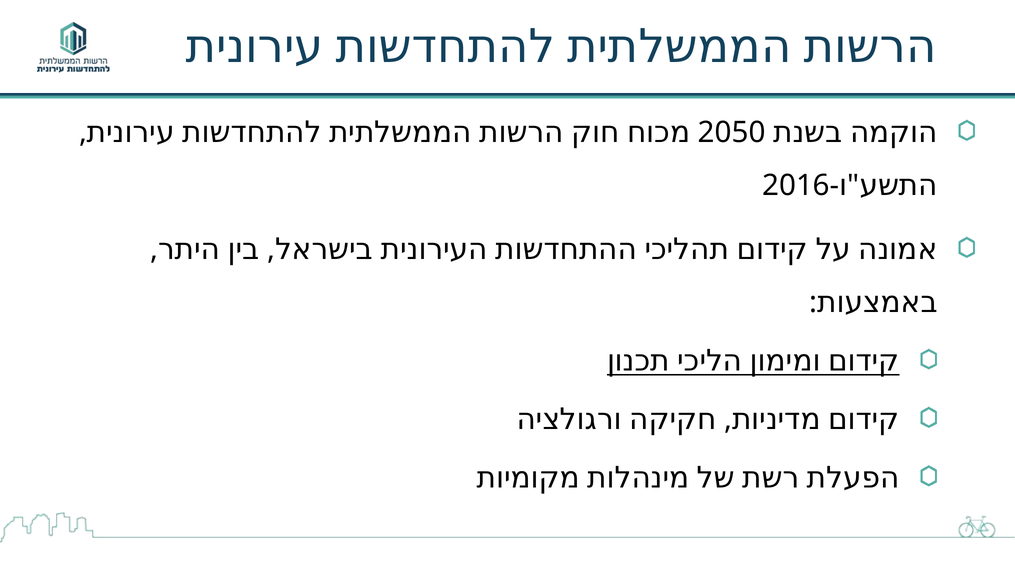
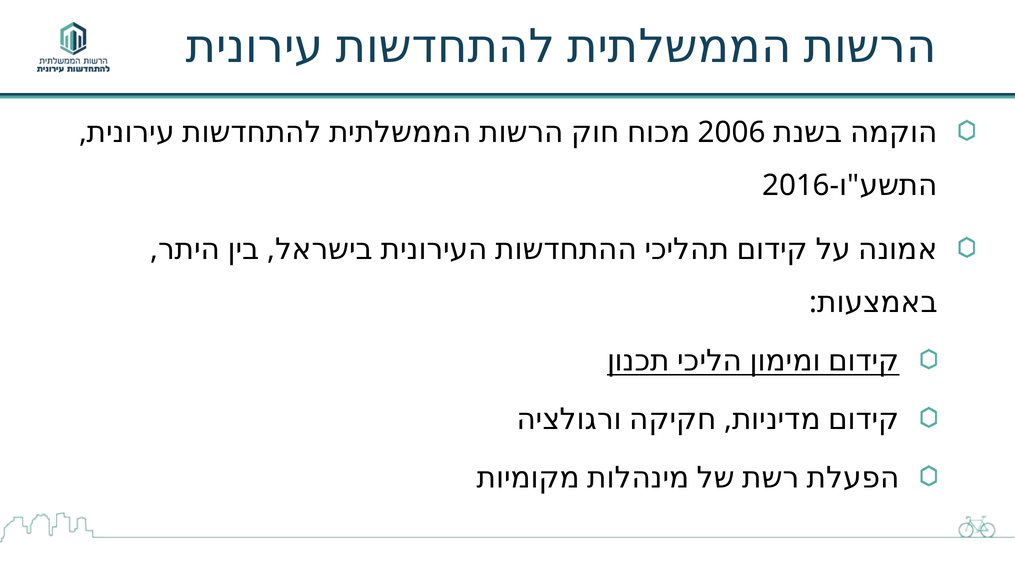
2050: 2050 -> 2006
